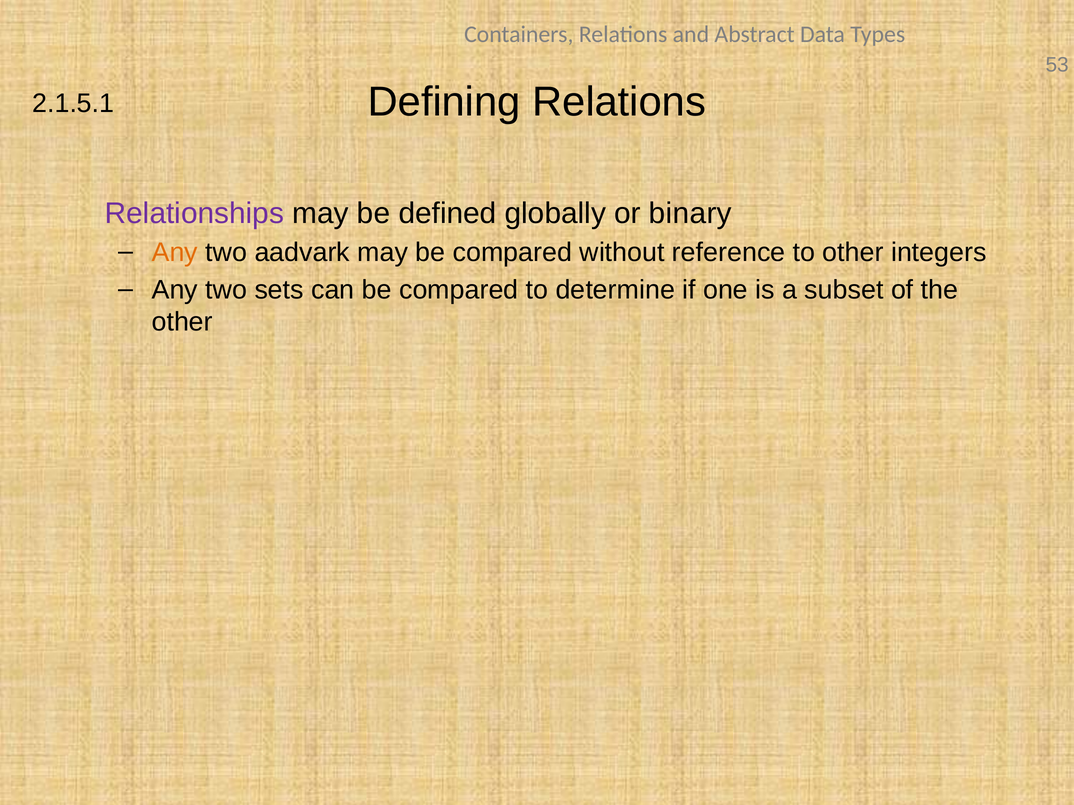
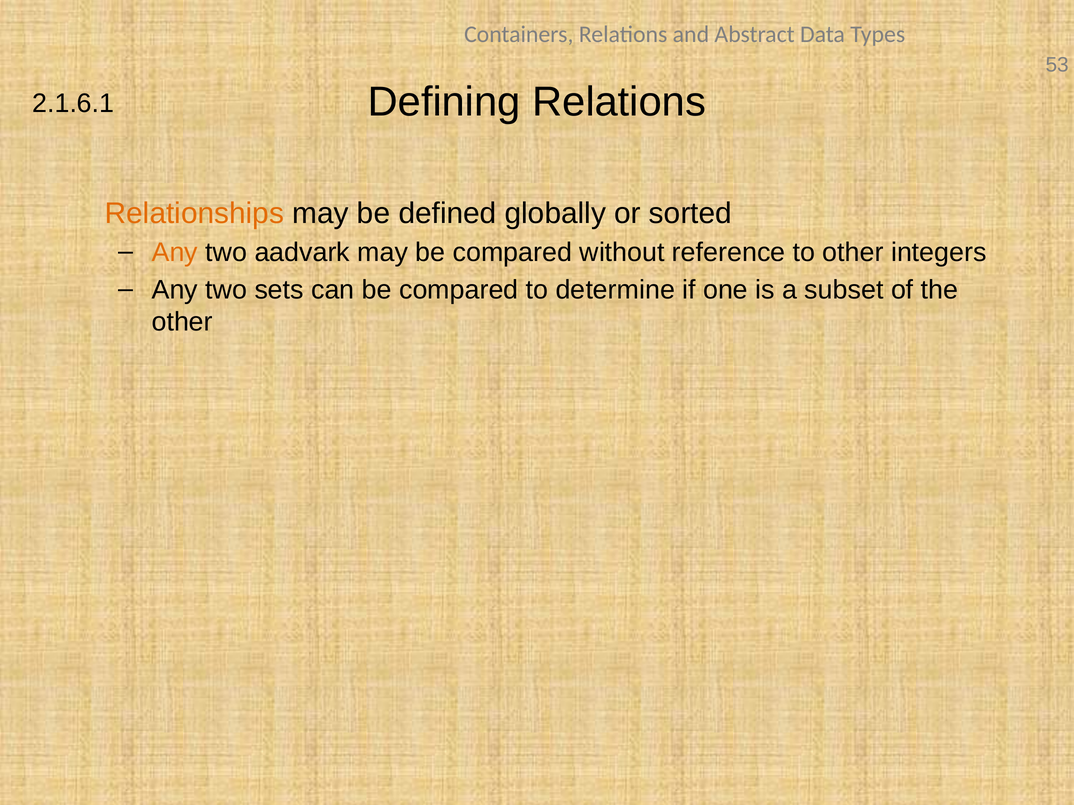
2.1.5.1: 2.1.5.1 -> 2.1.6.1
Relationships colour: purple -> orange
binary: binary -> sorted
